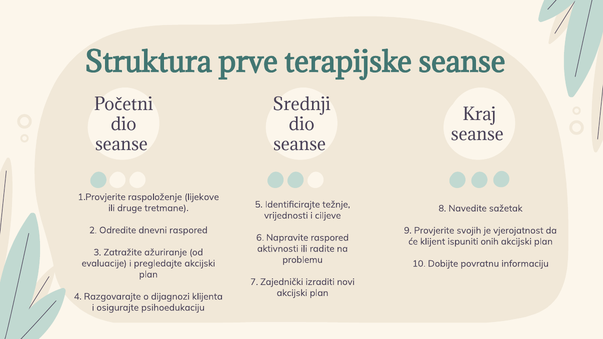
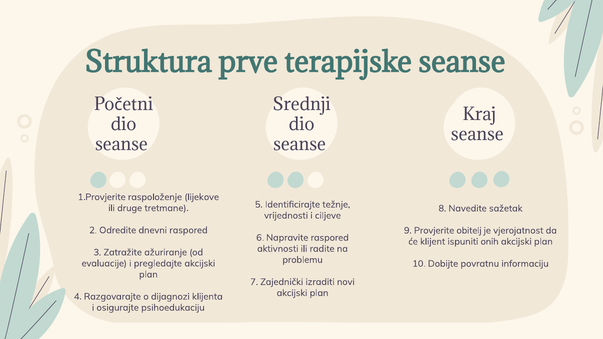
svojih: svojih -> obitelj
